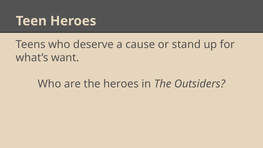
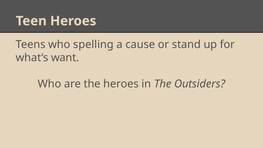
deserve: deserve -> spelling
